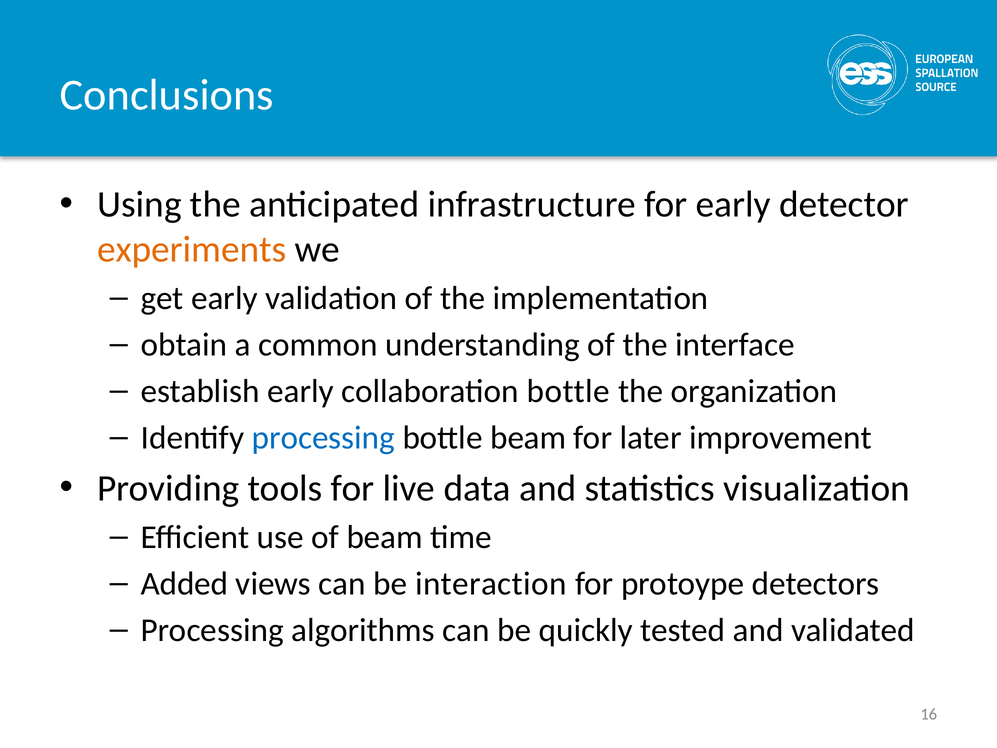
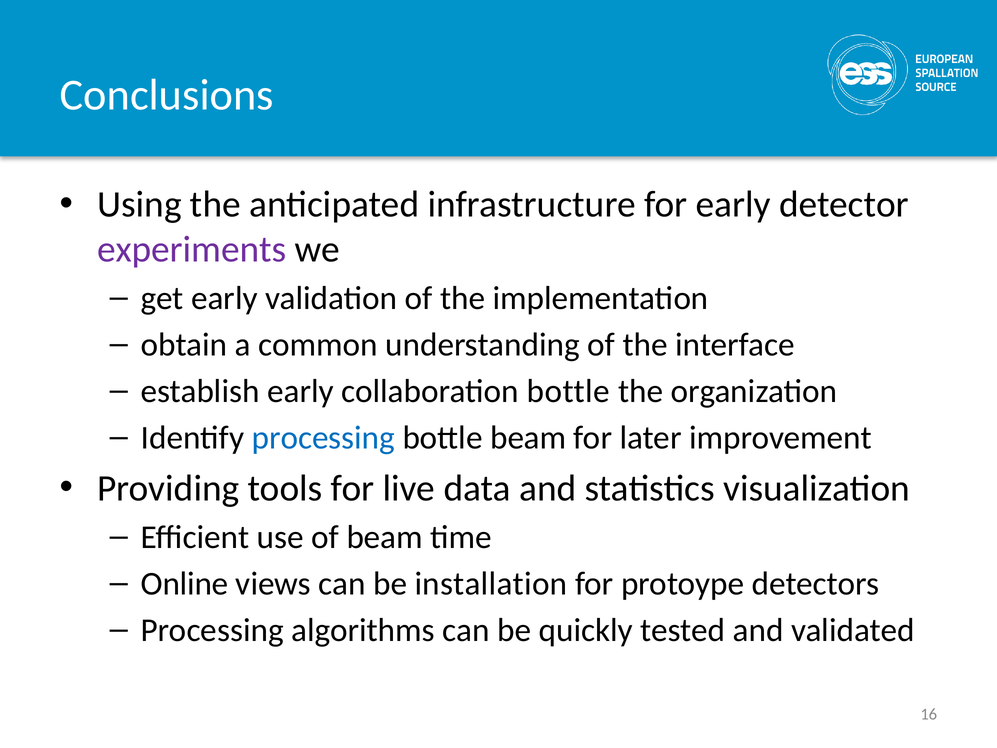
experiments colour: orange -> purple
Added: Added -> Online
interaction: interaction -> installation
